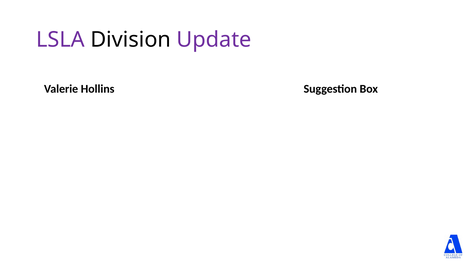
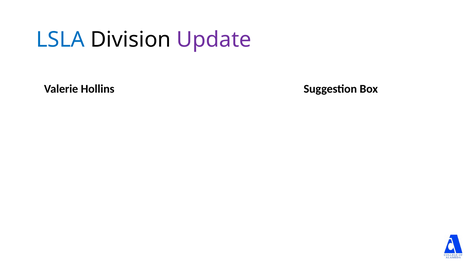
LSLA colour: purple -> blue
